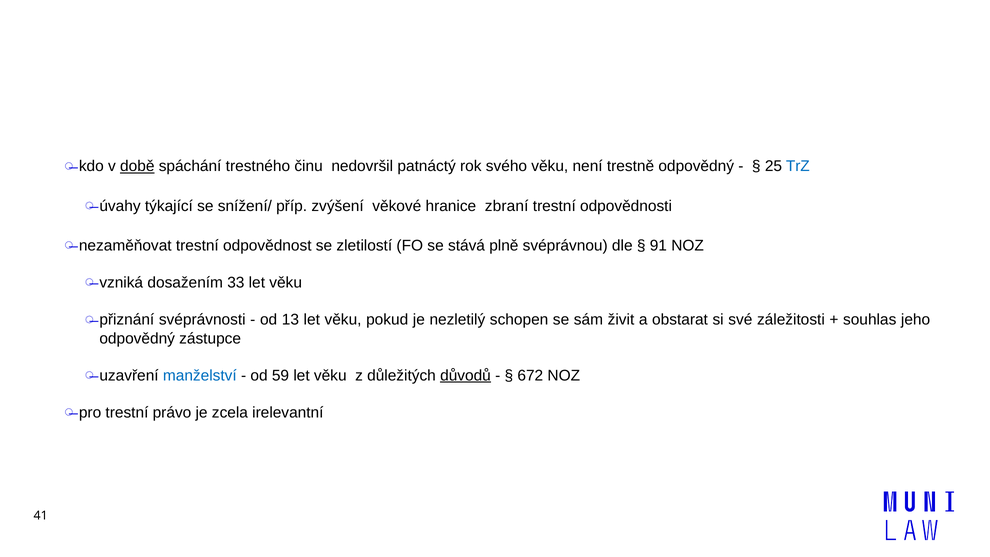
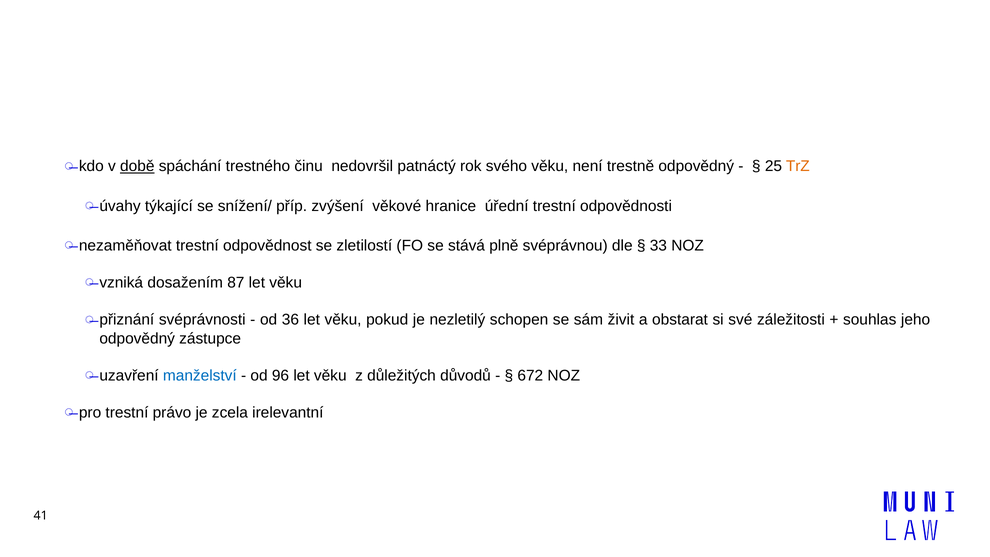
TrZ colour: blue -> orange
zbraní: zbraní -> úřední
91: 91 -> 33
33: 33 -> 87
13: 13 -> 36
59: 59 -> 96
důvodů underline: present -> none
